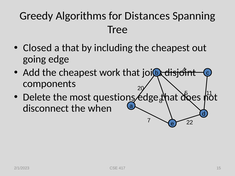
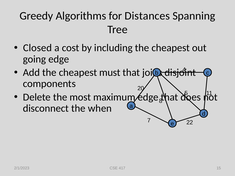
a that: that -> cost
work: work -> must
questions: questions -> maximum
